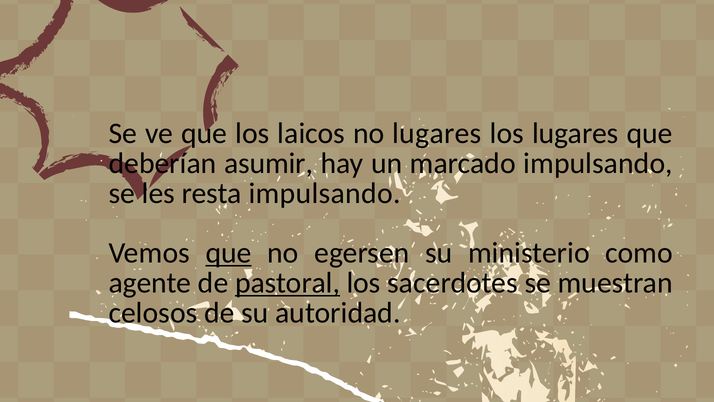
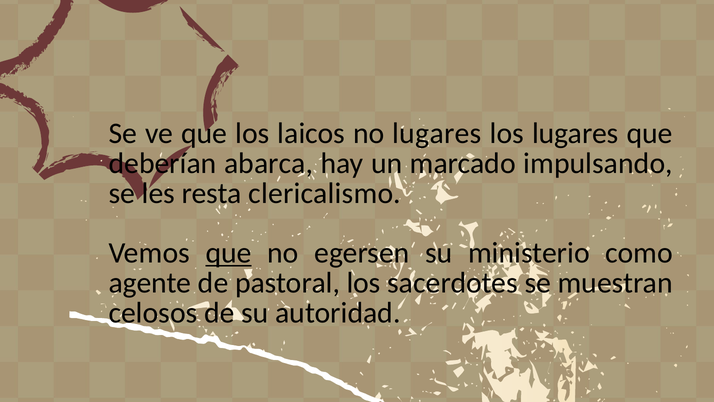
asumir: asumir -> abarca
resta impulsando: impulsando -> clericalismo
pastoral underline: present -> none
